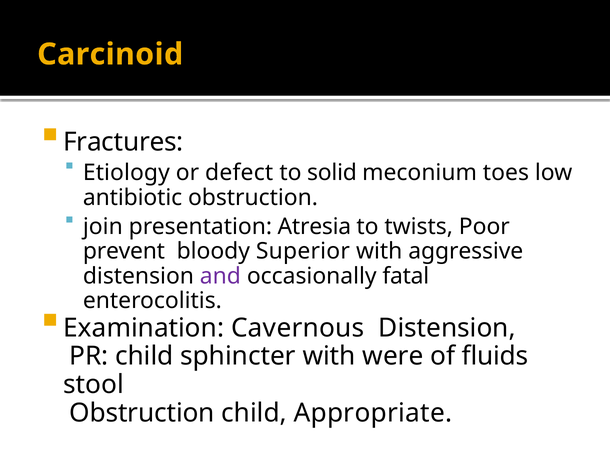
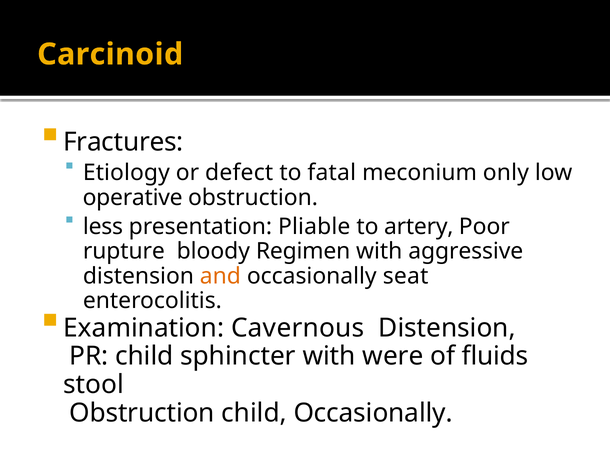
solid: solid -> fatal
toes: toes -> only
antibiotic: antibiotic -> operative
join: join -> less
Atresia: Atresia -> Pliable
twists: twists -> artery
prevent: prevent -> rupture
Superior: Superior -> Regimen
and colour: purple -> orange
fatal: fatal -> seat
child Appropriate: Appropriate -> Occasionally
